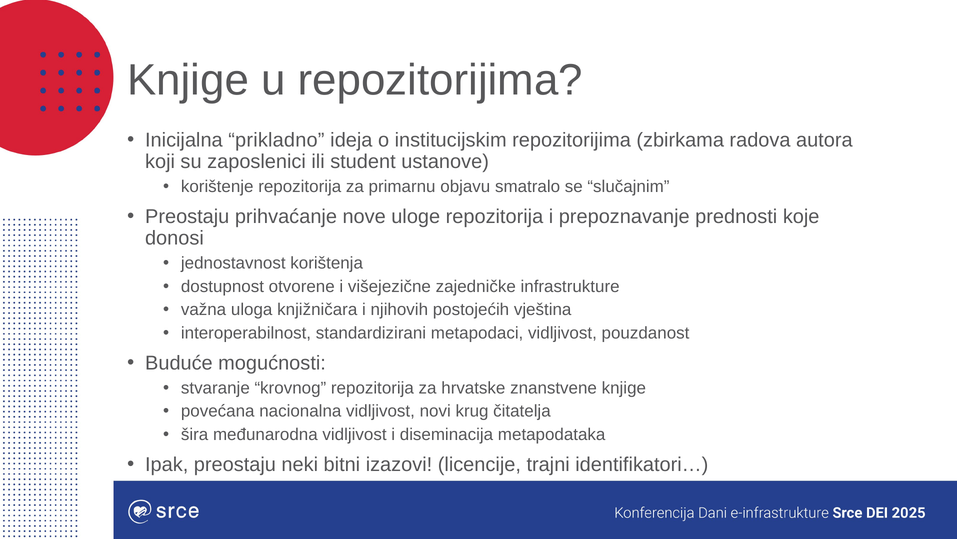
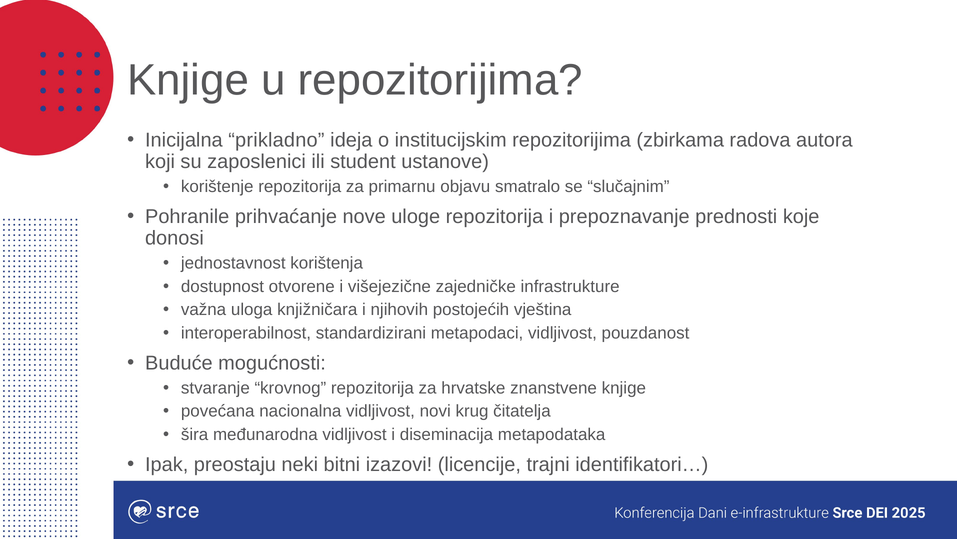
Preostaju at (187, 216): Preostaju -> Pohranile
